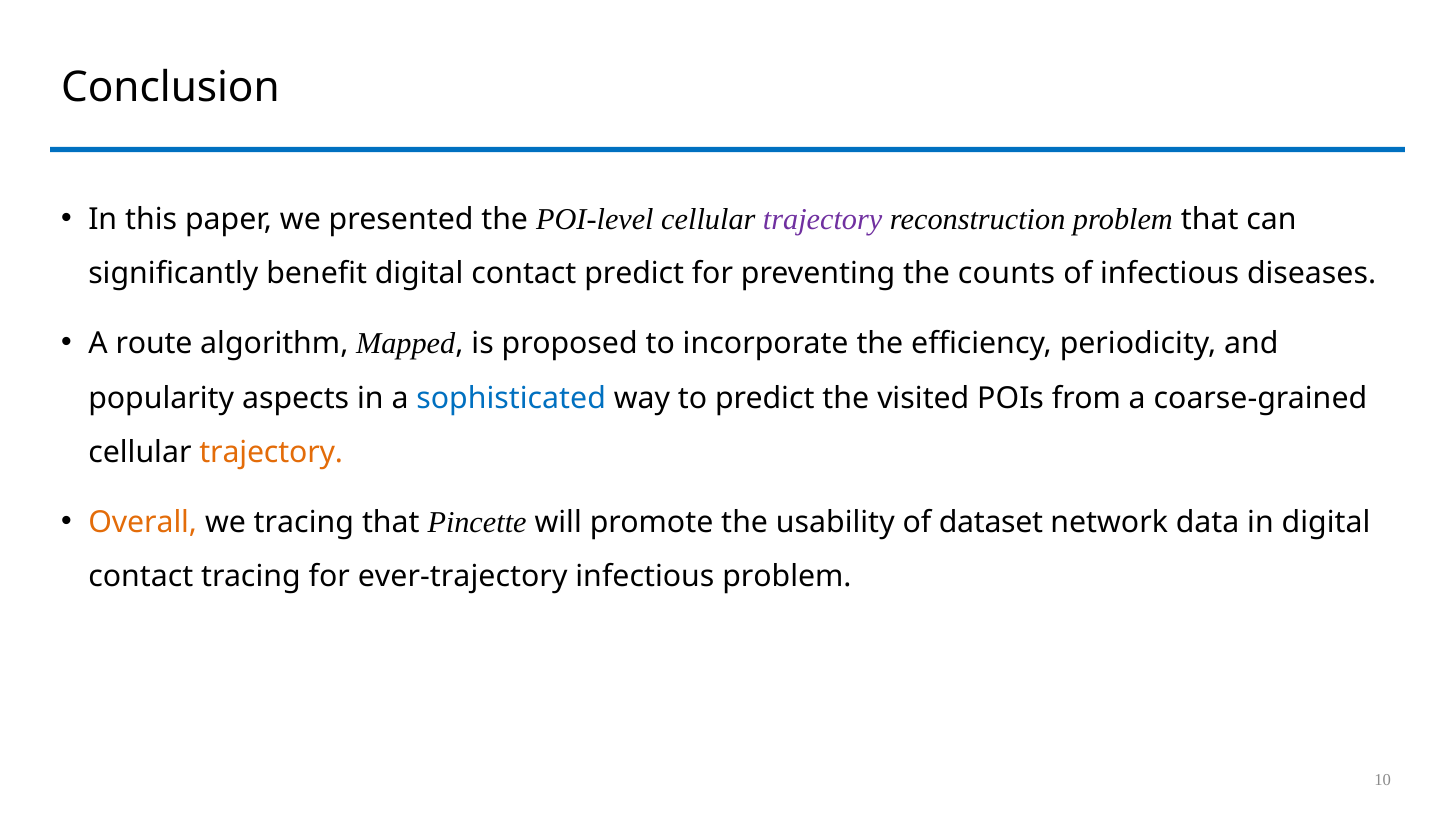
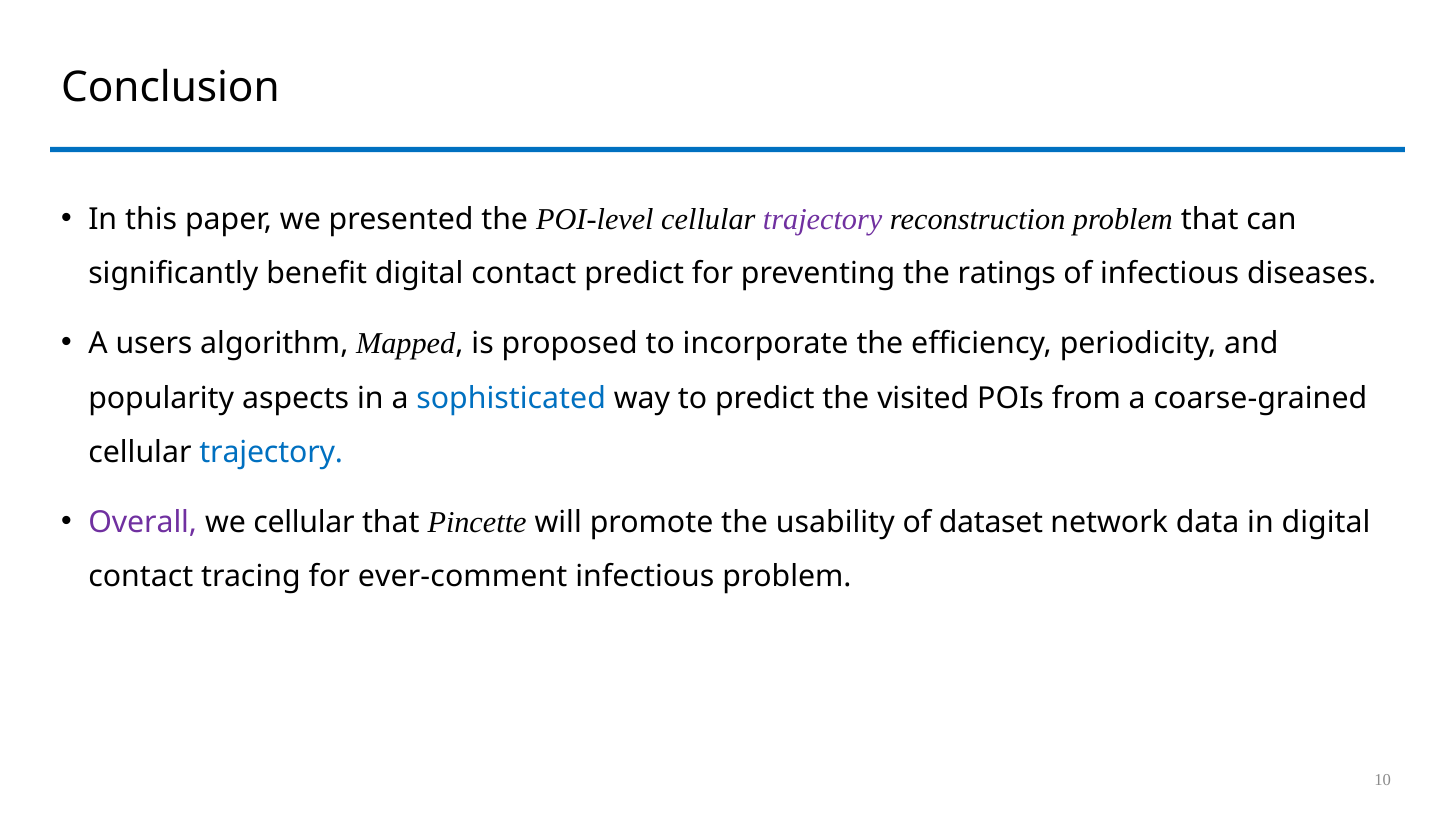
counts: counts -> ratings
route: route -> users
trajectory at (271, 452) colour: orange -> blue
Overall colour: orange -> purple
we tracing: tracing -> cellular
ever-trajectory: ever-trajectory -> ever-comment
